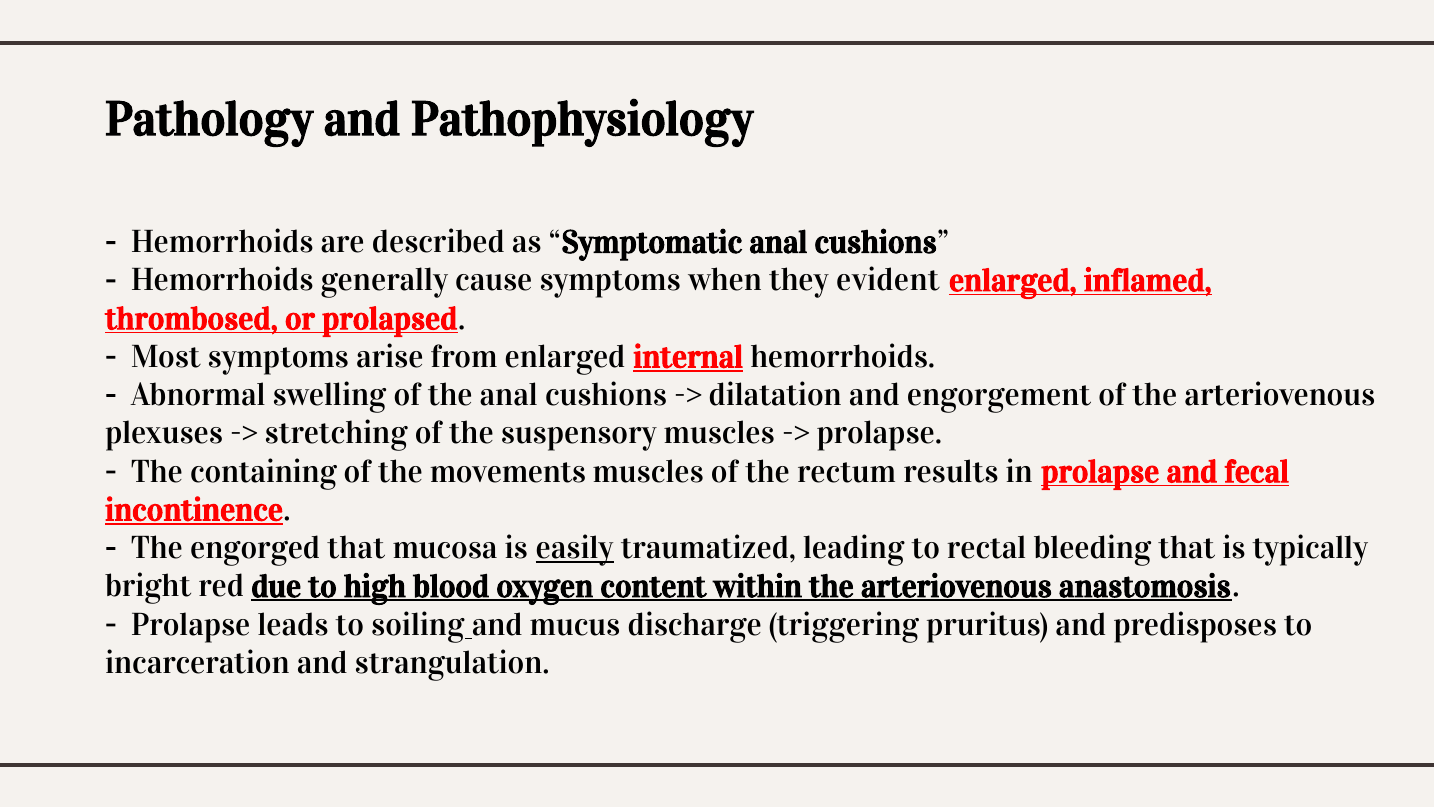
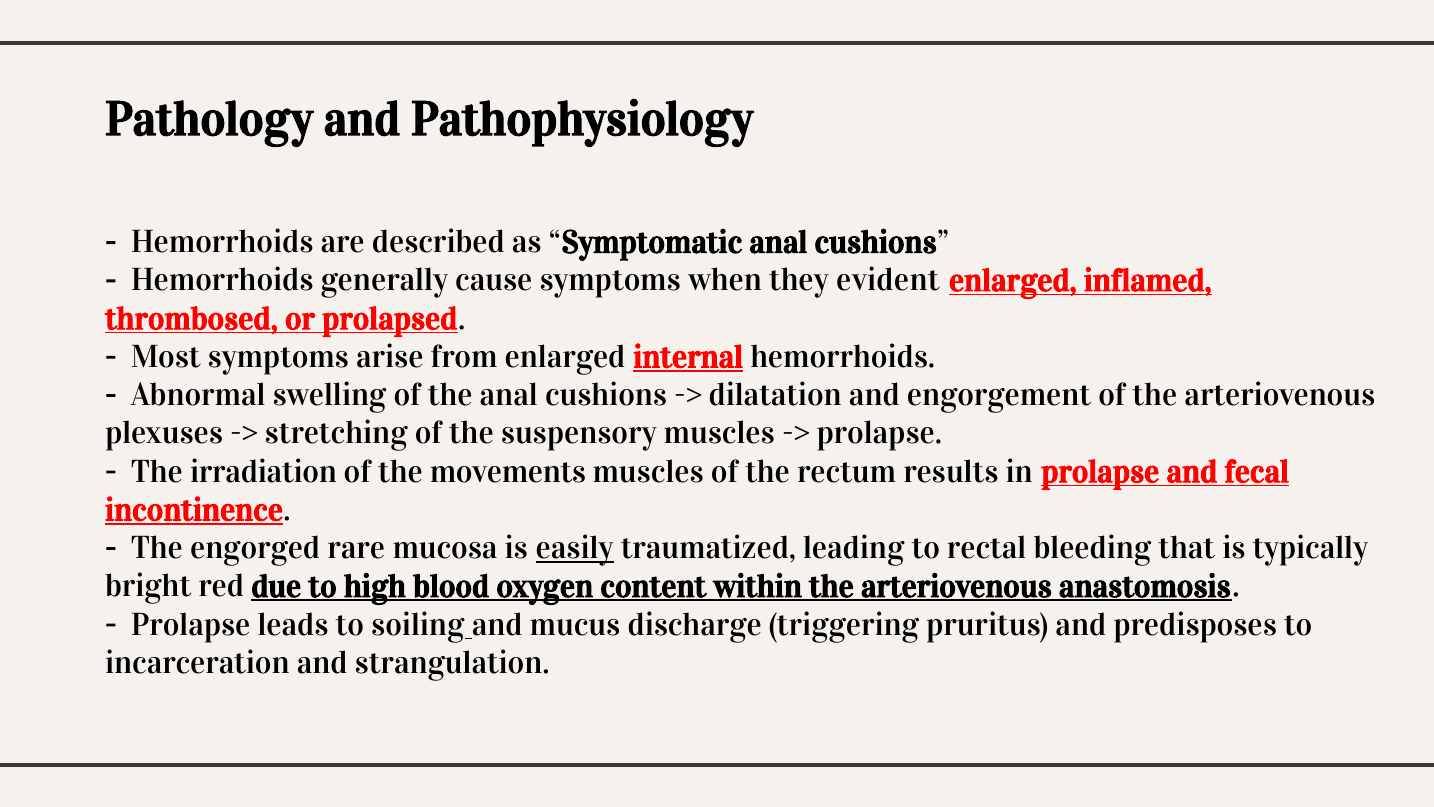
containing: containing -> irradiation
engorged that: that -> rare
